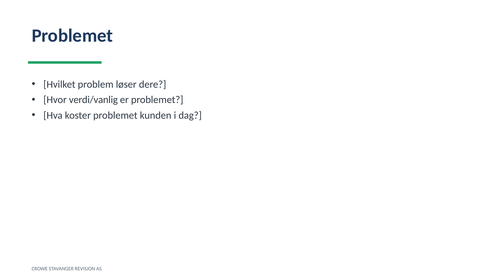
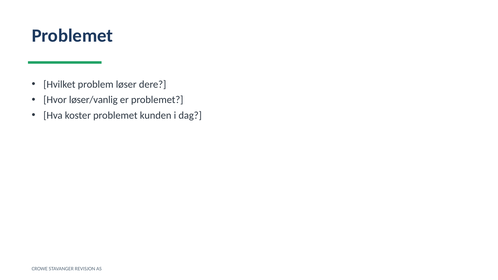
verdi/vanlig: verdi/vanlig -> løser/vanlig
